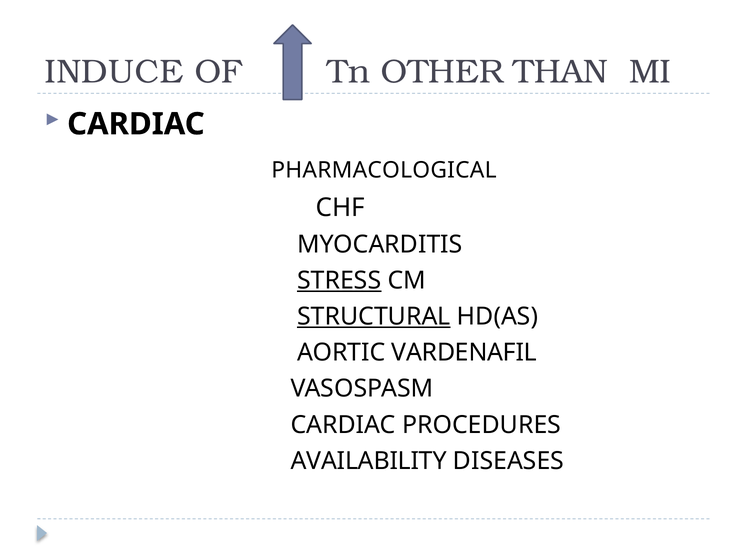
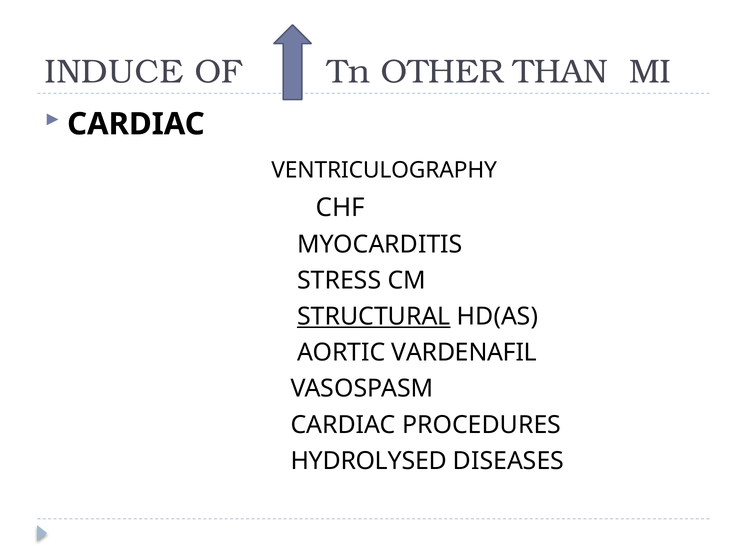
PHARMACOLOGICAL: PHARMACOLOGICAL -> VENTRICULOGRAPHY
STRESS underline: present -> none
AVAILABILITY: AVAILABILITY -> HYDROLYSED
